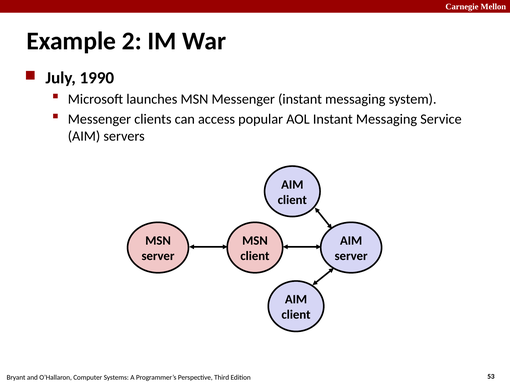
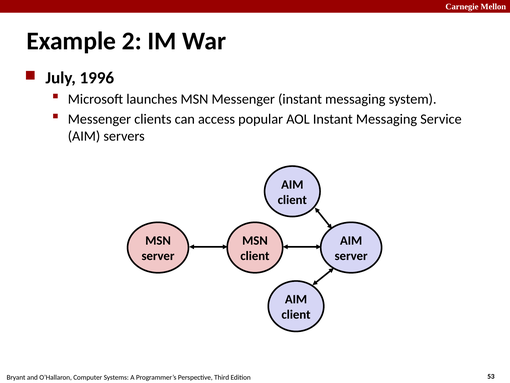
1990: 1990 -> 1996
